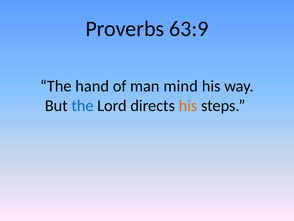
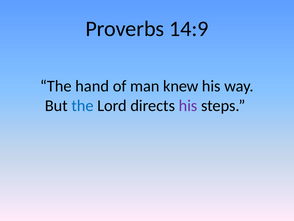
63:9: 63:9 -> 14:9
mind: mind -> knew
his at (188, 105) colour: orange -> purple
